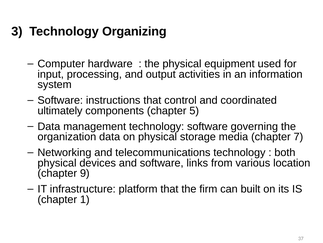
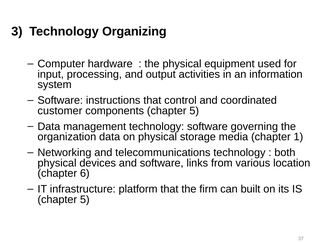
ultimately: ultimately -> customer
7: 7 -> 1
9: 9 -> 6
1 at (85, 199): 1 -> 5
